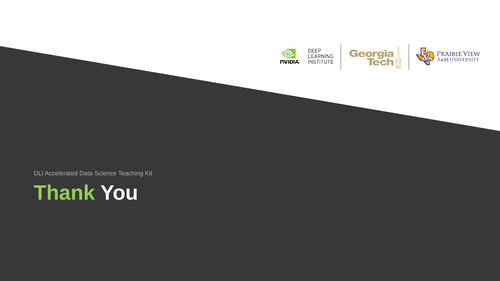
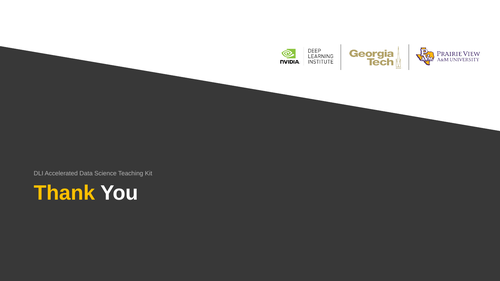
Thank colour: light green -> yellow
